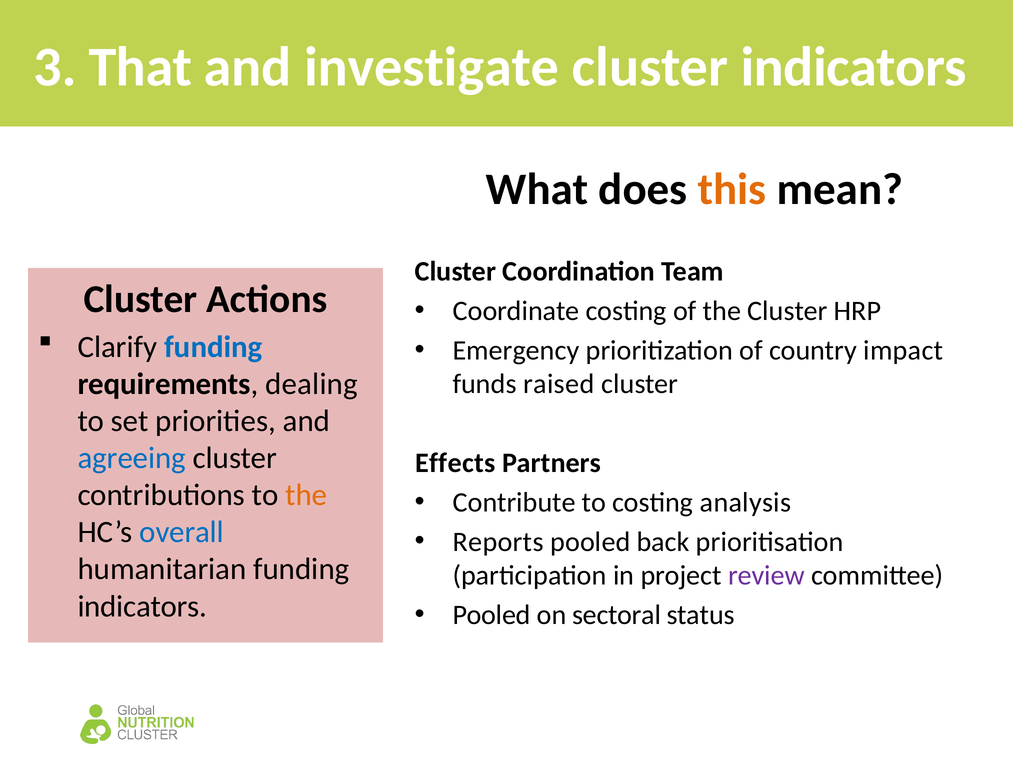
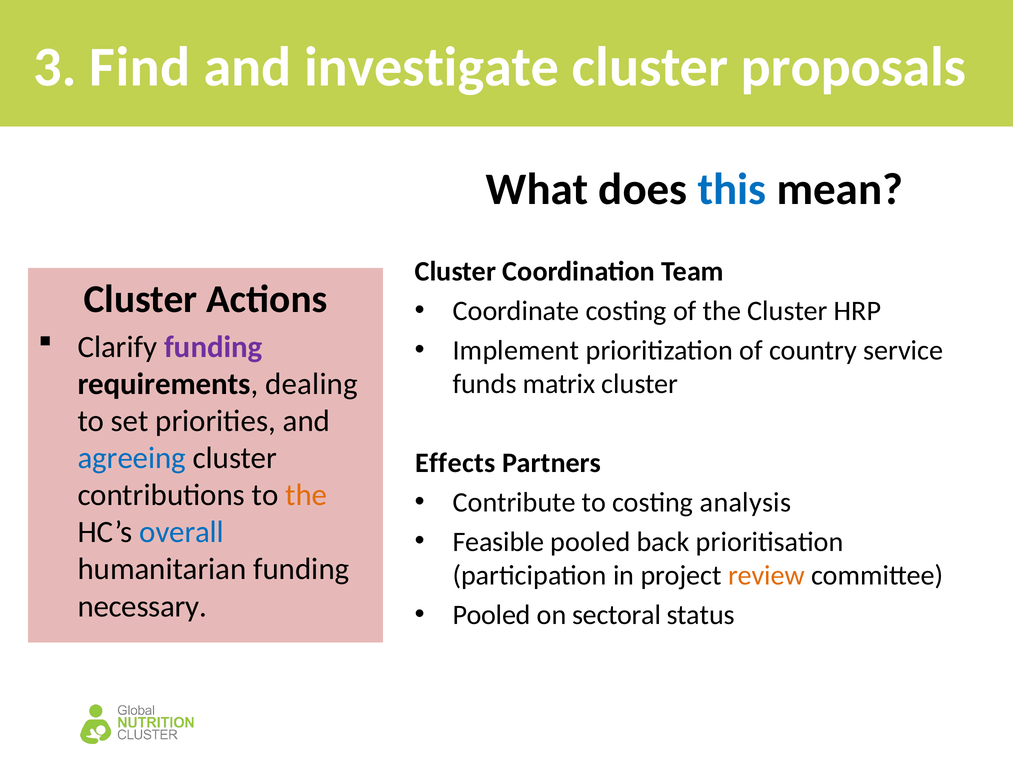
That: That -> Find
cluster indicators: indicators -> proposals
this colour: orange -> blue
funding at (213, 347) colour: blue -> purple
Emergency: Emergency -> Implement
impact: impact -> service
raised: raised -> matrix
Reports: Reports -> Feasible
review colour: purple -> orange
indicators at (142, 607): indicators -> necessary
